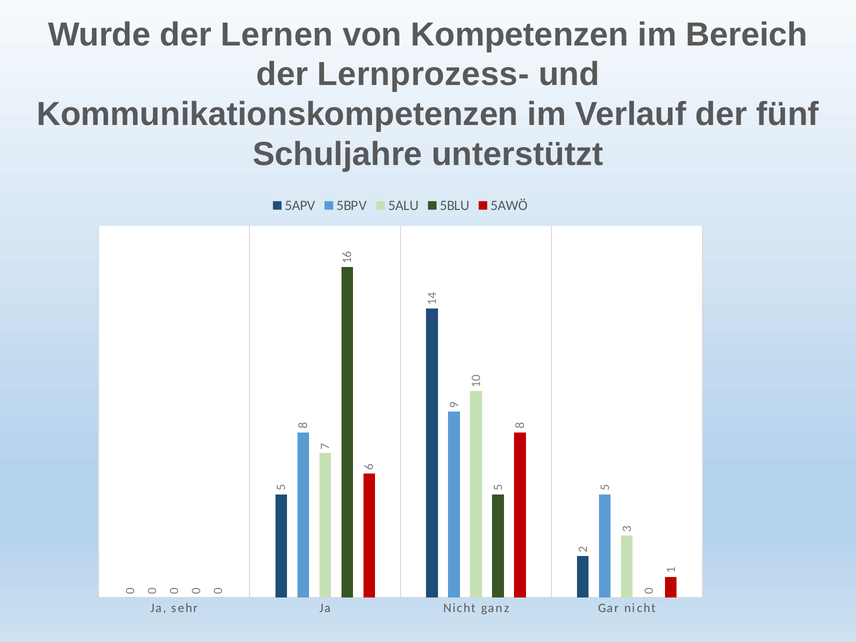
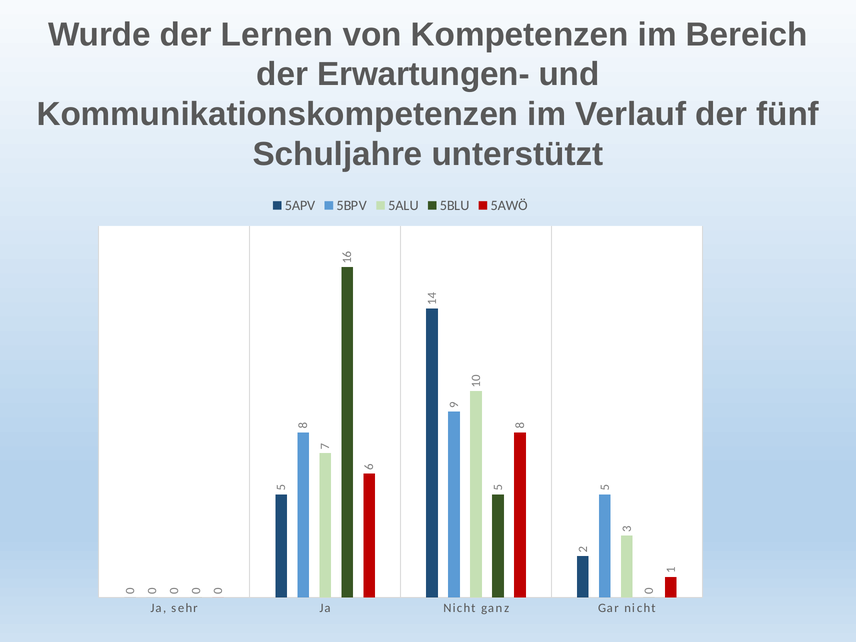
Lernprozess-: Lernprozess- -> Erwartungen-
